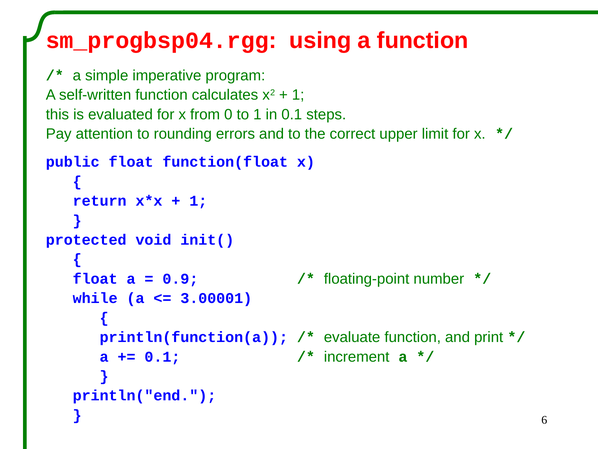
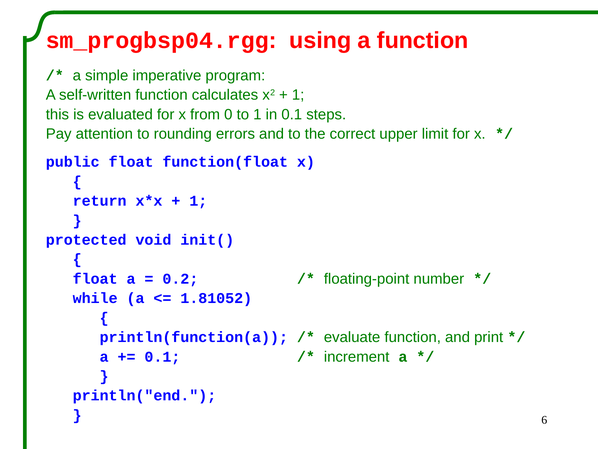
0.9: 0.9 -> 0.2
3.00001: 3.00001 -> 1.81052
